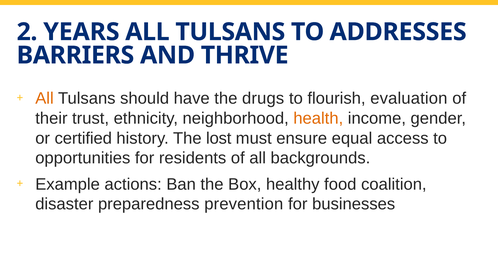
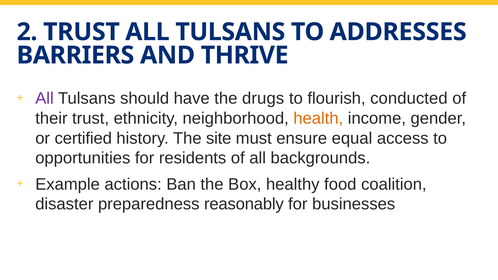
2 YEARS: YEARS -> TRUST
All at (44, 98) colour: orange -> purple
evaluation: evaluation -> conducted
lost: lost -> site
prevention: prevention -> reasonably
